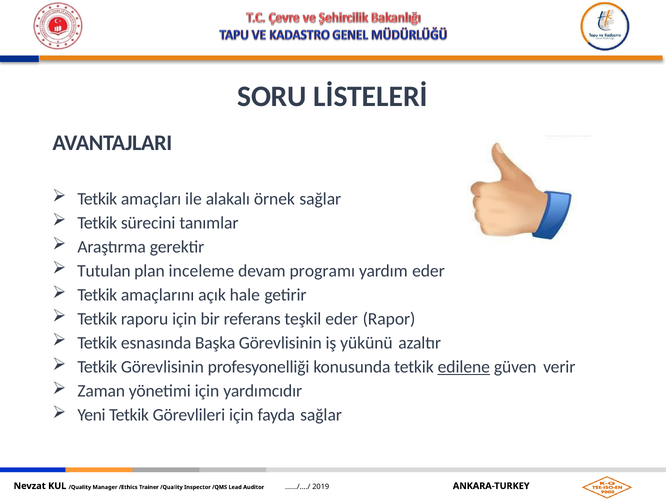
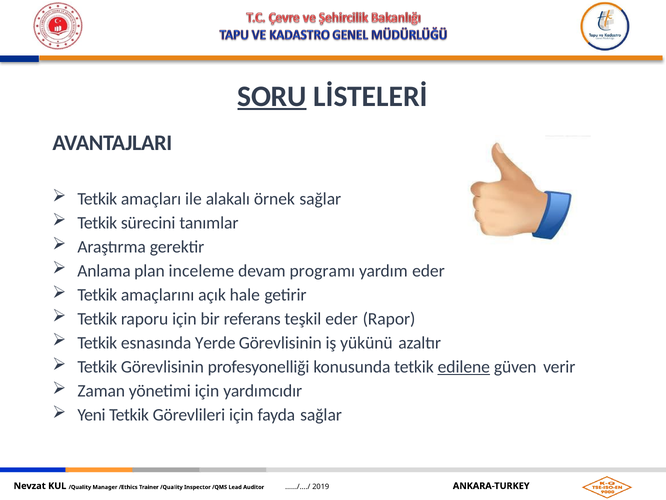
SORU underline: none -> present
Tutulan: Tutulan -> Anlama
Başka: Başka -> Yerde
